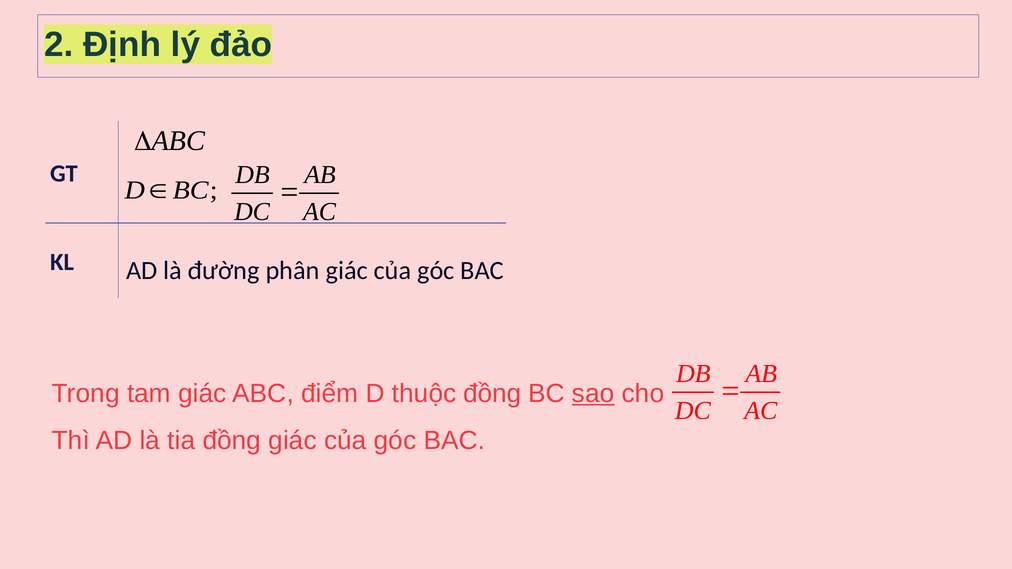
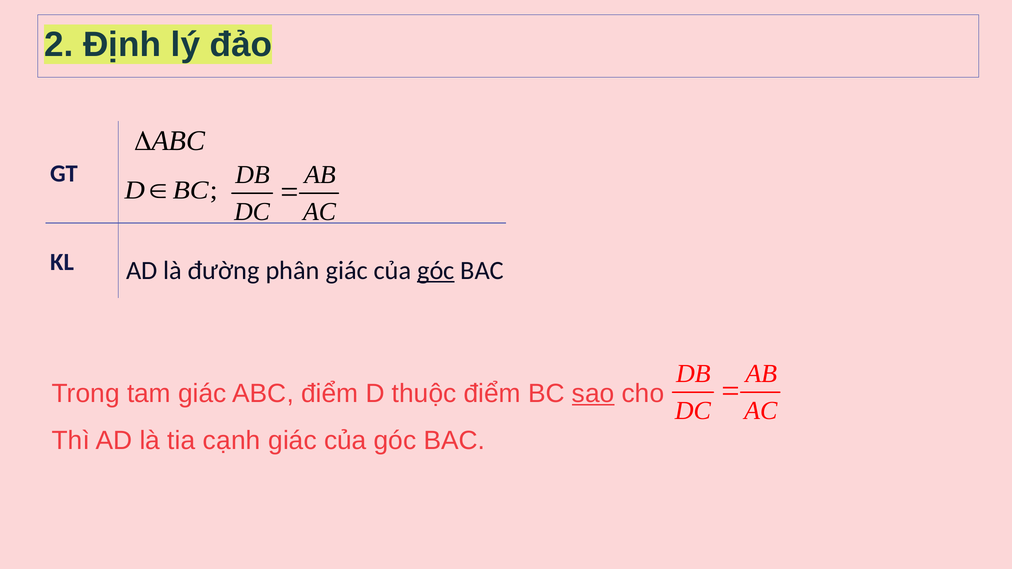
góc at (436, 271) underline: none -> present
thuộc đồng: đồng -> điểm
tia đồng: đồng -> cạnh
